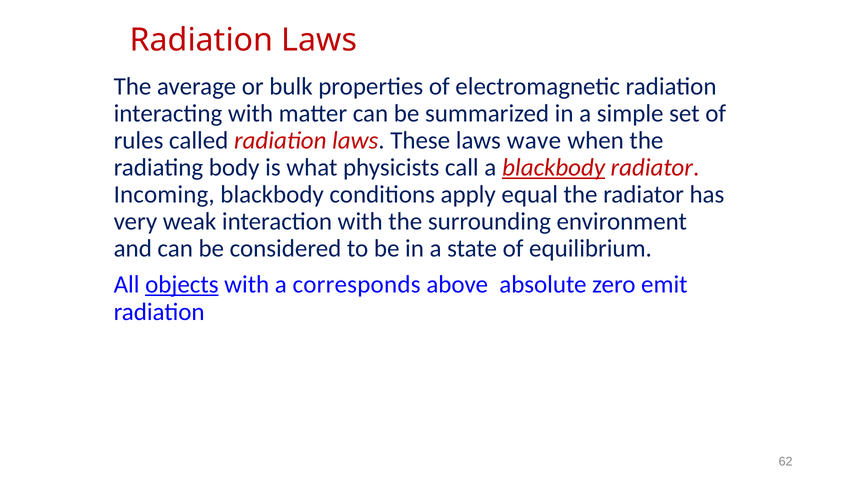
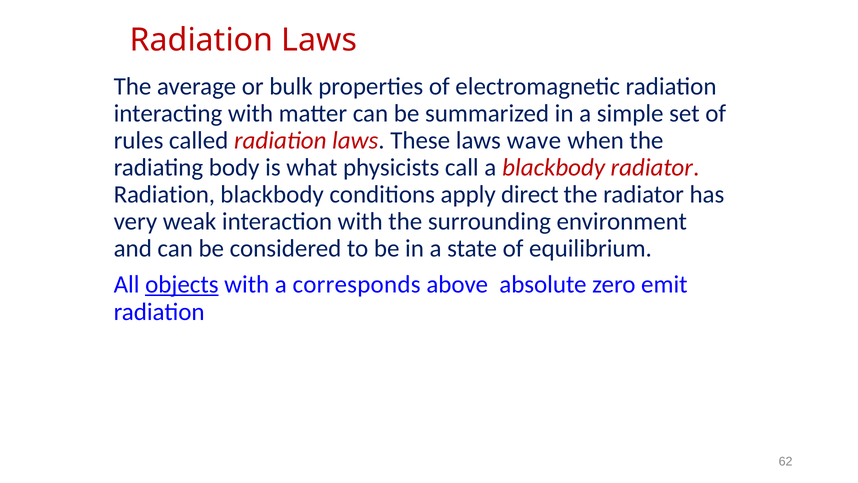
blackbody at (554, 167) underline: present -> none
Incoming at (164, 194): Incoming -> Radiation
equal: equal -> direct
